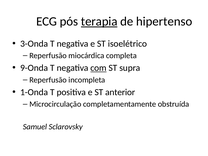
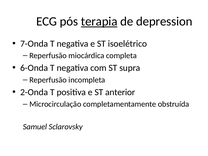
hipertenso: hipertenso -> depression
3-Onda: 3-Onda -> 7-Onda
9-Onda: 9-Onda -> 6-Onda
com underline: present -> none
1-Onda: 1-Onda -> 2-Onda
